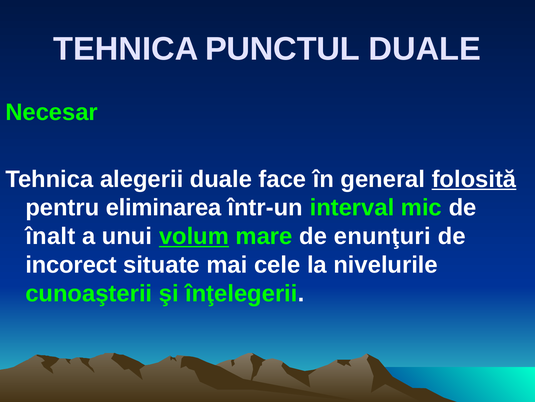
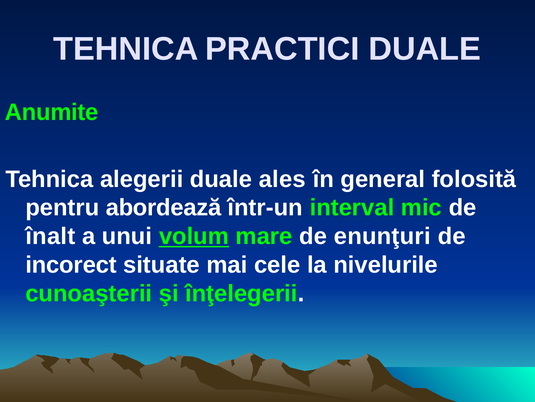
PUNCTUL: PUNCTUL -> PRACTICI
Necesar: Necesar -> Anumite
face: face -> ales
folosită underline: present -> none
eliminarea: eliminarea -> abordează
